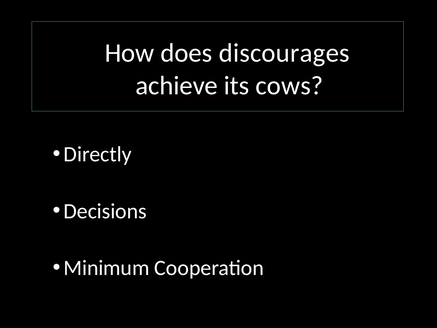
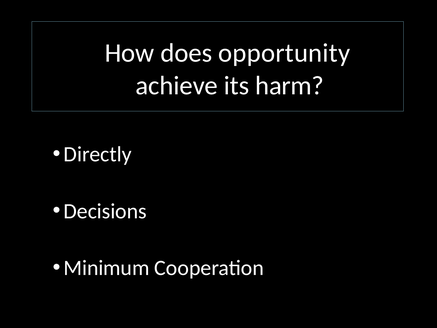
discourages: discourages -> opportunity
cows: cows -> harm
